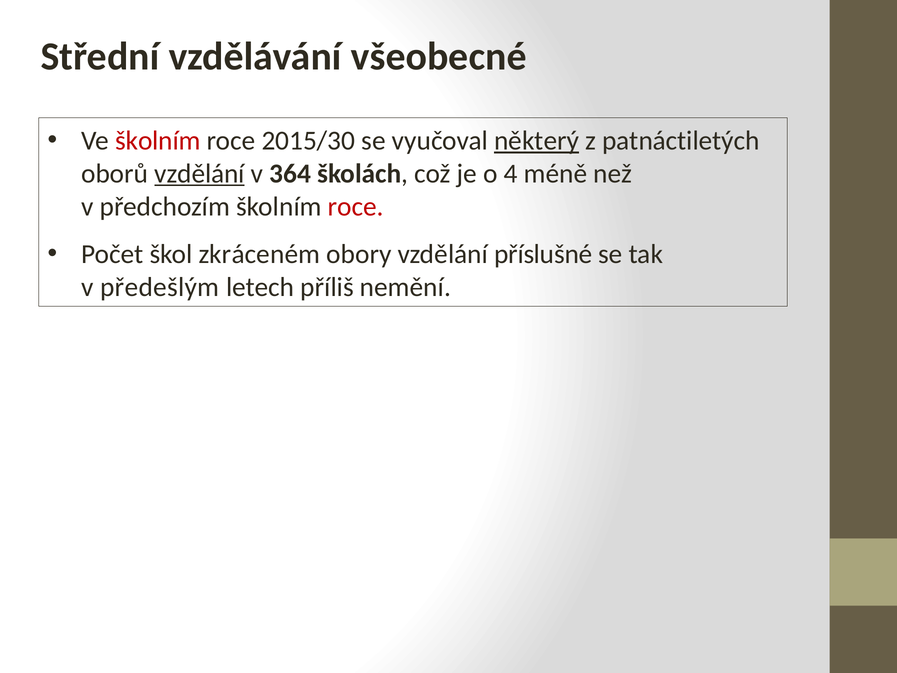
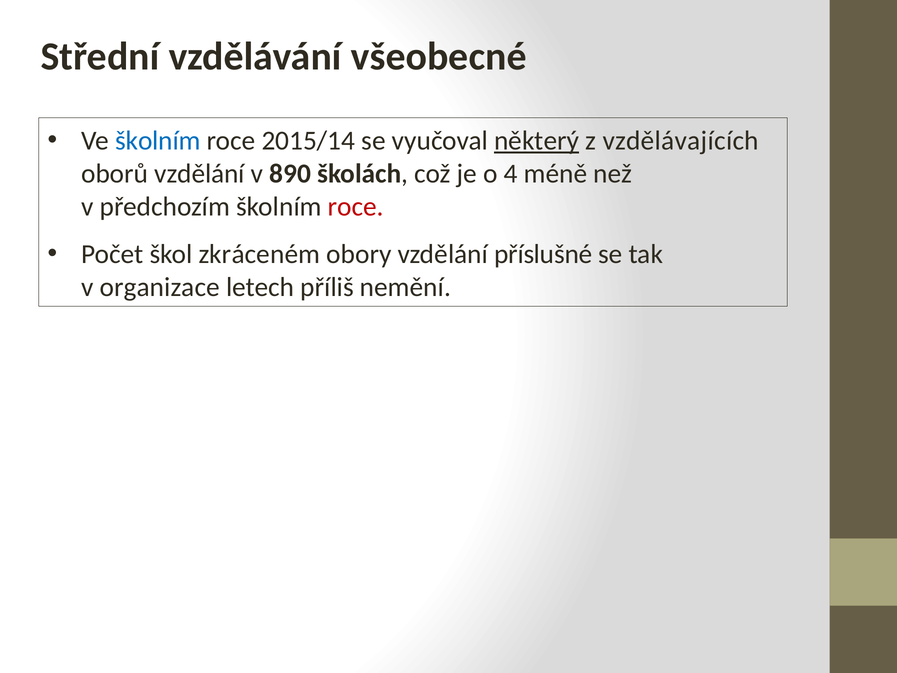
školním at (158, 141) colour: red -> blue
2015/30: 2015/30 -> 2015/14
patnáctiletých: patnáctiletých -> vzdělávajících
vzdělání at (200, 174) underline: present -> none
364: 364 -> 890
předešlým: předešlým -> organizace
